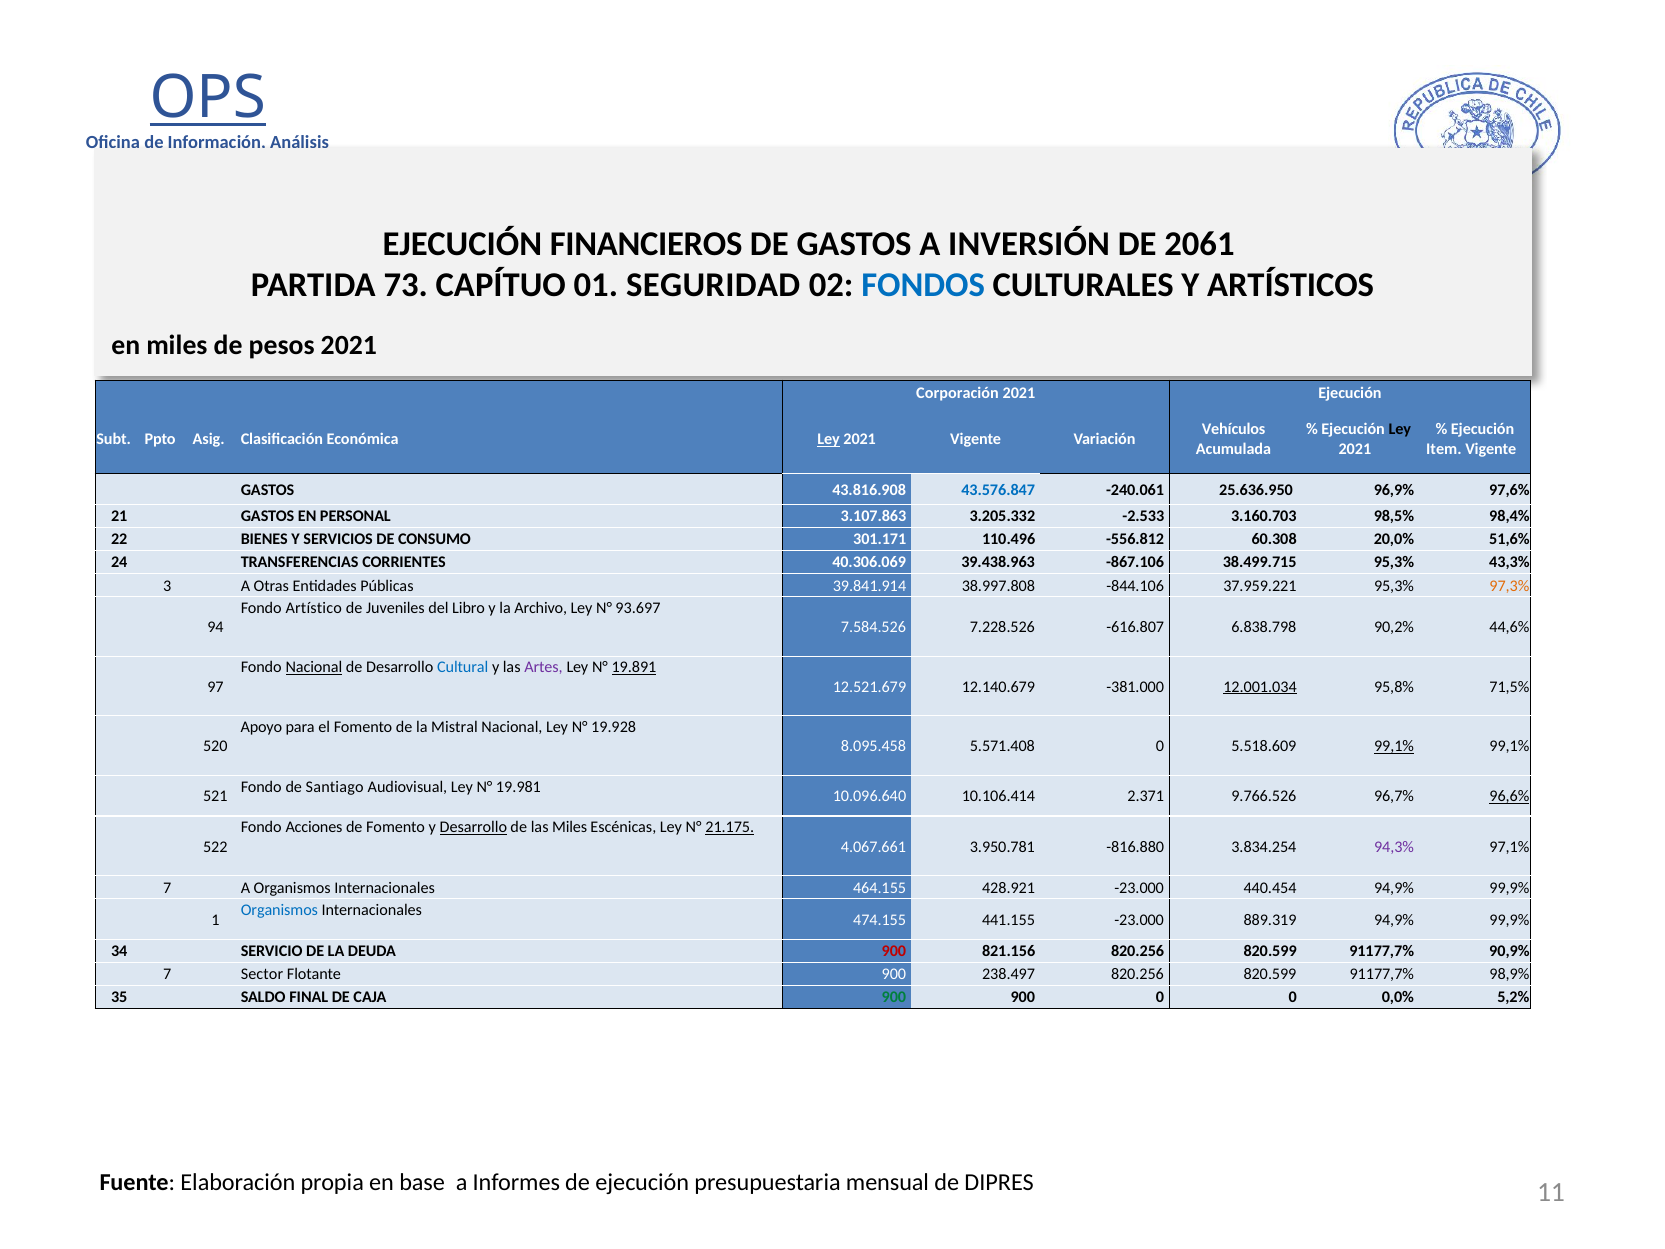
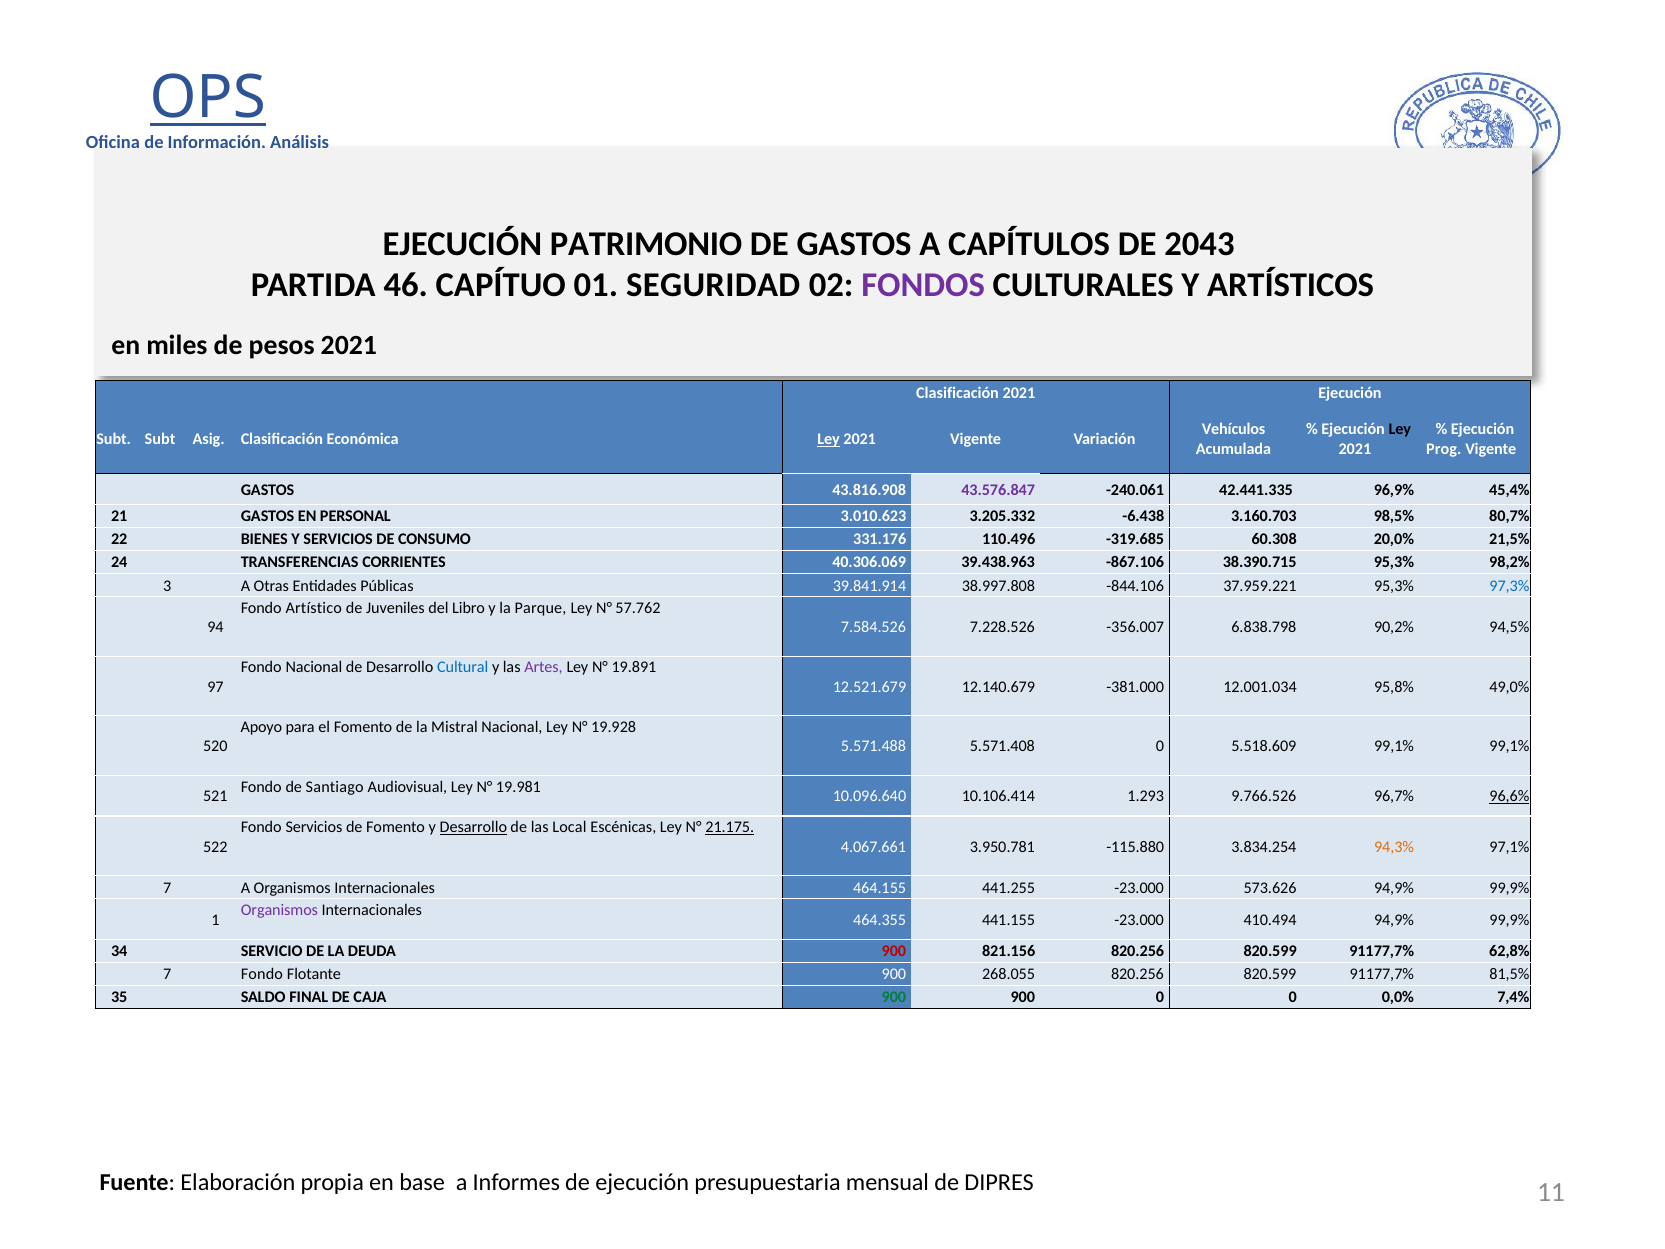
FINANCIEROS: FINANCIEROS -> PATRIMONIO
INVERSIÓN: INVERSIÓN -> CAPÍTULOS
2061: 2061 -> 2043
73: 73 -> 46
FONDOS colour: blue -> purple
Corporación at (957, 393): Corporación -> Clasificación
Subt Ppto: Ppto -> Subt
Item: Item -> Prog
43.576.847 colour: blue -> purple
25.636.950: 25.636.950 -> 42.441.335
97,6%: 97,6% -> 45,4%
3.107.863: 3.107.863 -> 3.010.623
-2.533: -2.533 -> -6.438
98,4%: 98,4% -> 80,7%
301.171: 301.171 -> 331.176
-556.812: -556.812 -> -319.685
51,6%: 51,6% -> 21,5%
38.499.715: 38.499.715 -> 38.390.715
43,3%: 43,3% -> 98,2%
97,3% colour: orange -> blue
Archivo: Archivo -> Parque
93.697: 93.697 -> 57.762
-616.807: -616.807 -> -356.007
44,6%: 44,6% -> 94,5%
Nacional at (314, 667) underline: present -> none
19.891 underline: present -> none
12.001.034 underline: present -> none
71,5%: 71,5% -> 49,0%
8.095.458: 8.095.458 -> 5.571.488
99,1% at (1394, 746) underline: present -> none
2.371: 2.371 -> 1.293
Fondo Acciones: Acciones -> Servicios
las Miles: Miles -> Local
-816.880: -816.880 -> -115.880
94,3% colour: purple -> orange
428.921: 428.921 -> 441.255
440.454: 440.454 -> 573.626
Organismos at (279, 910) colour: blue -> purple
474.155: 474.155 -> 464.355
889.319: 889.319 -> 410.494
90,9%: 90,9% -> 62,8%
7 Sector: Sector -> Fondo
238.497: 238.497 -> 268.055
98,9%: 98,9% -> 81,5%
5,2%: 5,2% -> 7,4%
